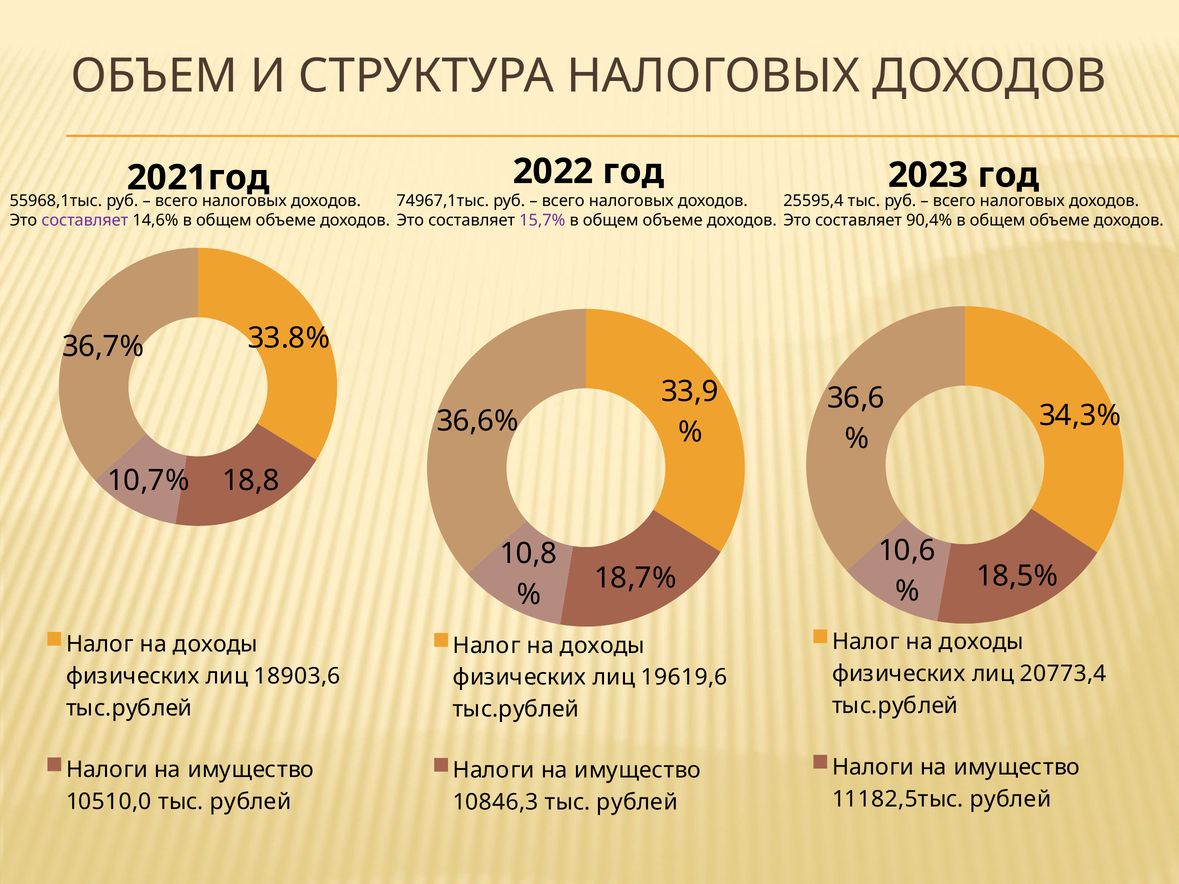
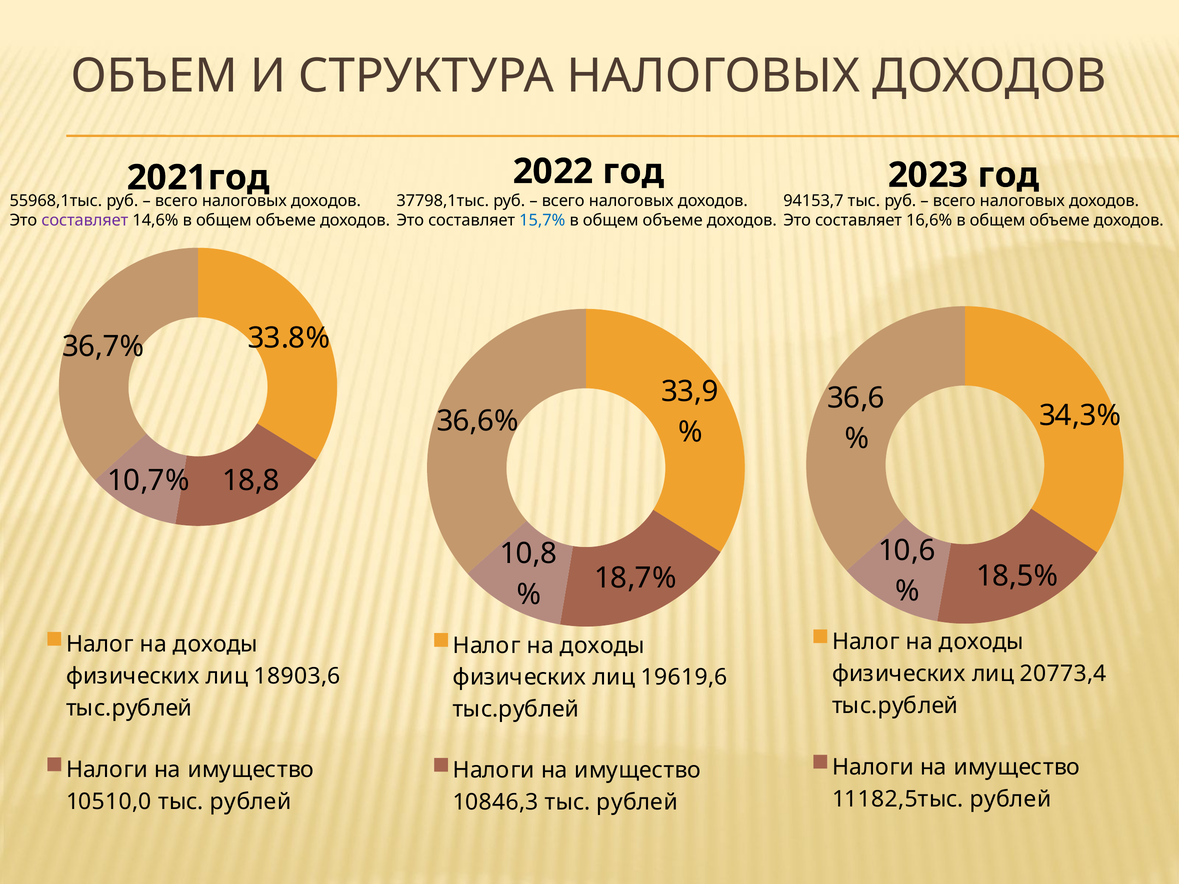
74967,1тыс: 74967,1тыс -> 37798,1тыс
25595,4: 25595,4 -> 94153,7
15,7% colour: purple -> blue
90,4%: 90,4% -> 16,6%
